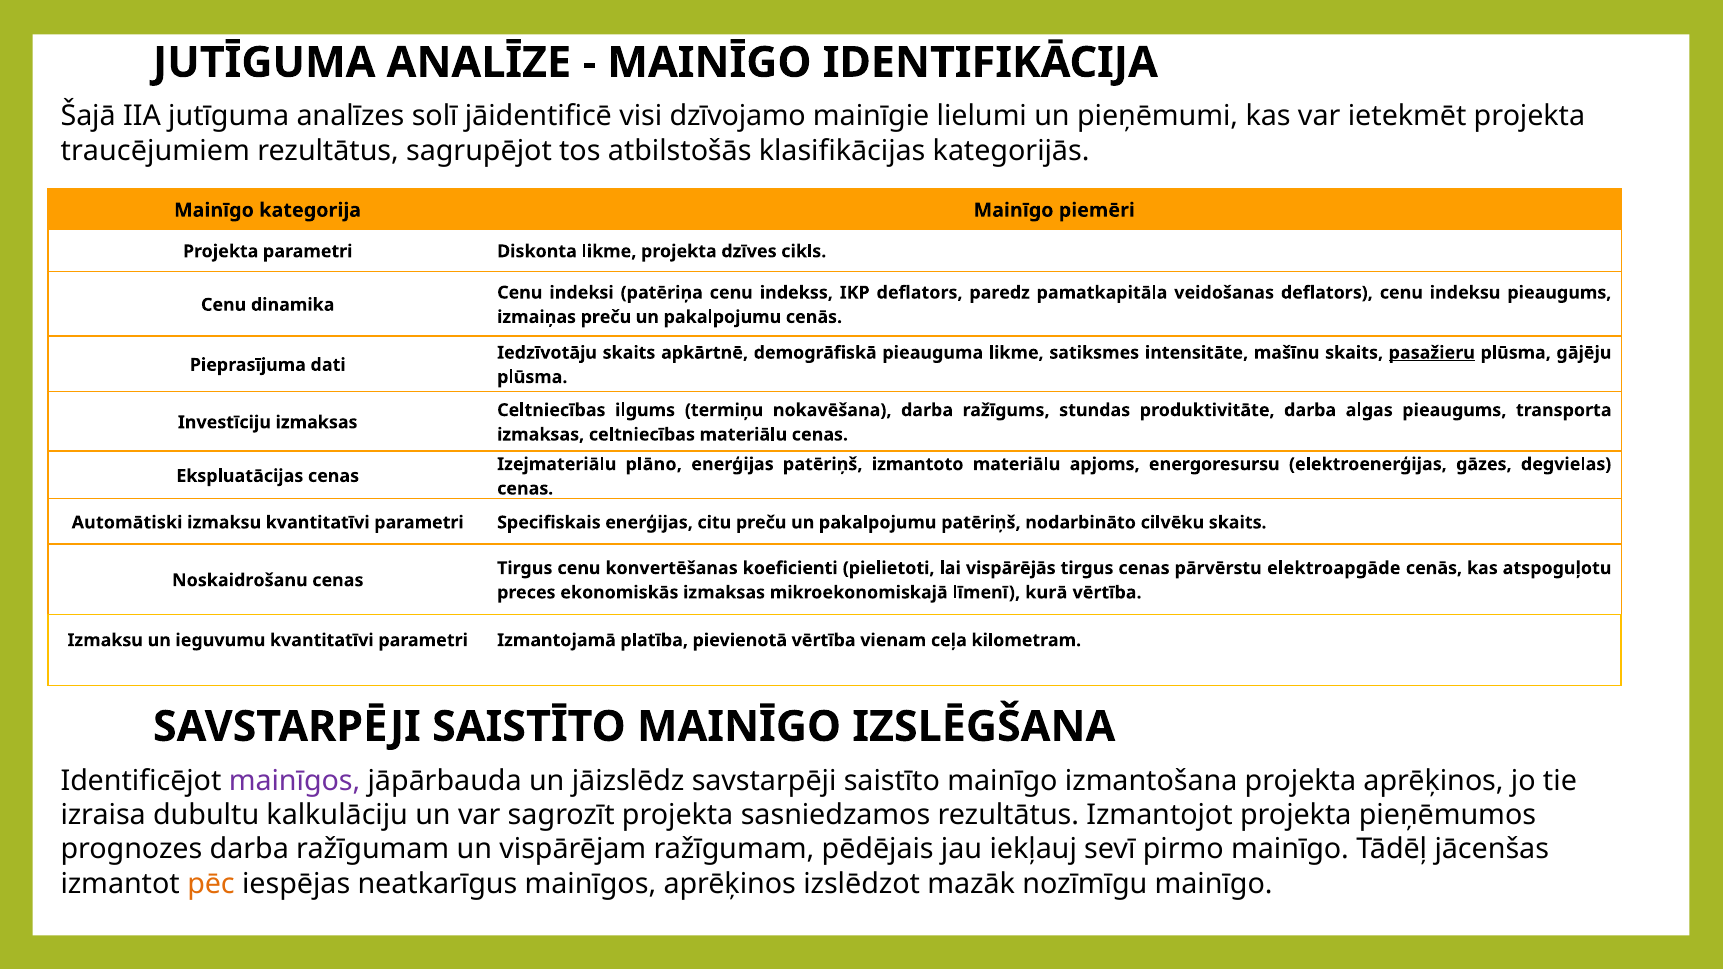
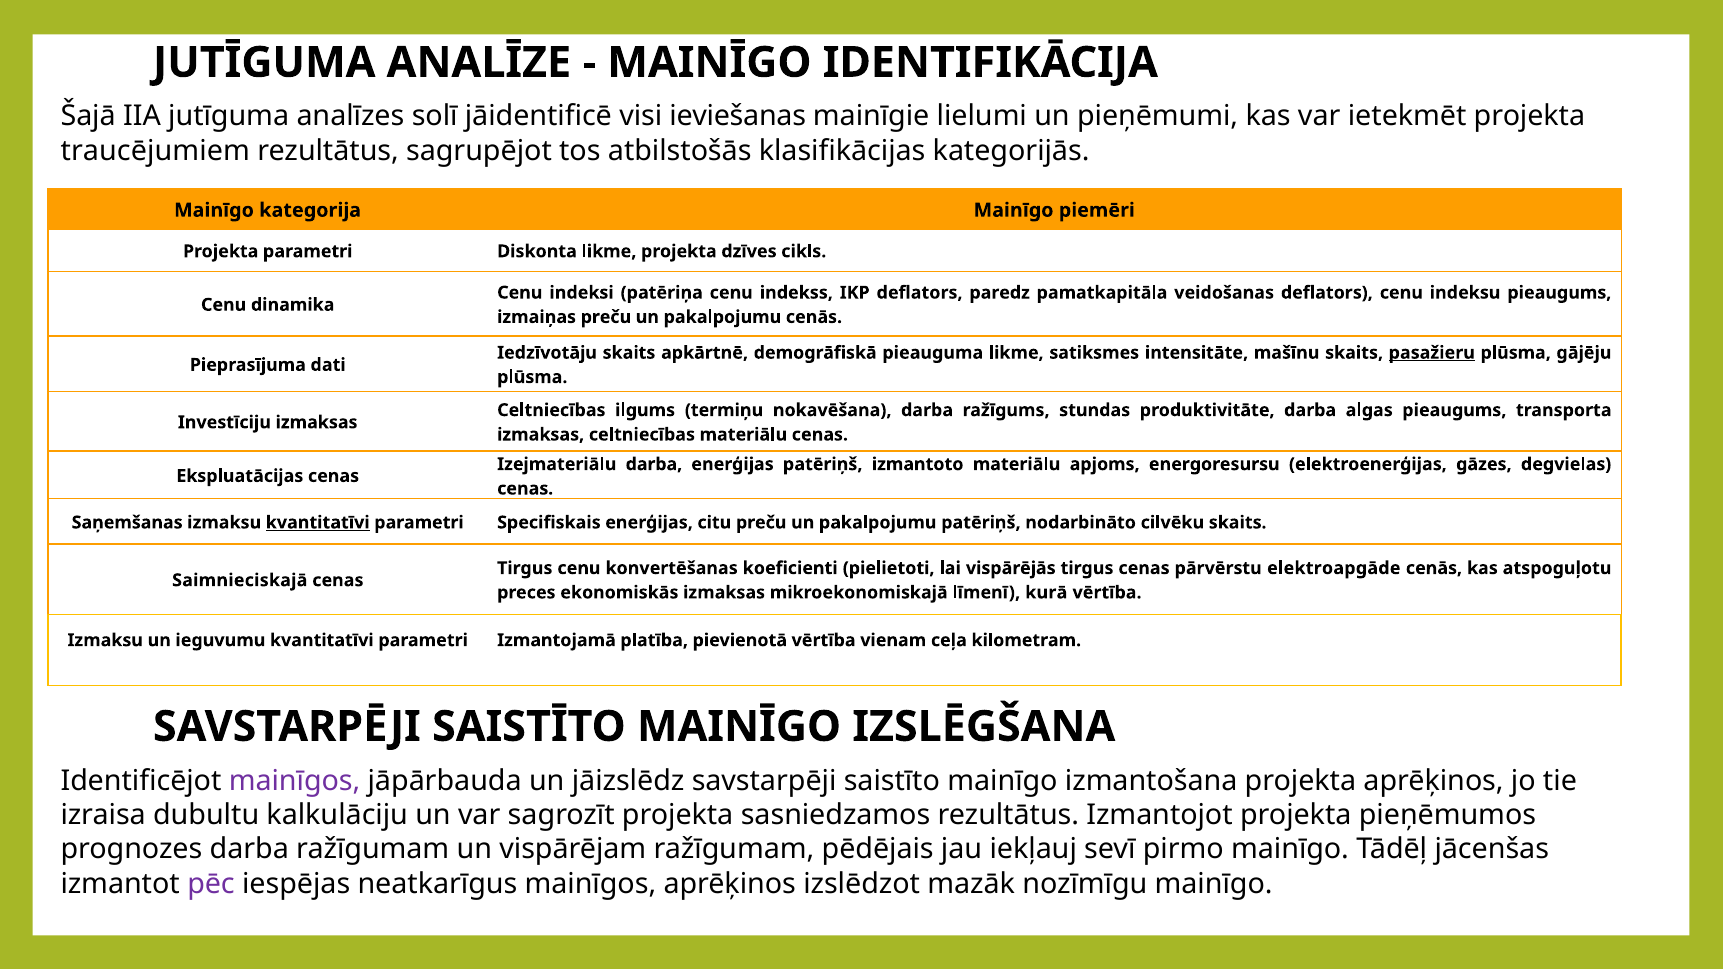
dzīvojamo: dzīvojamo -> ieviešanas
Izejmateriālu plāno: plāno -> darba
Automātiski: Automātiski -> Saņemšanas
kvantitatīvi at (318, 523) underline: none -> present
Noskaidrošanu: Noskaidrošanu -> Saimnieciskajā
pēc colour: orange -> purple
